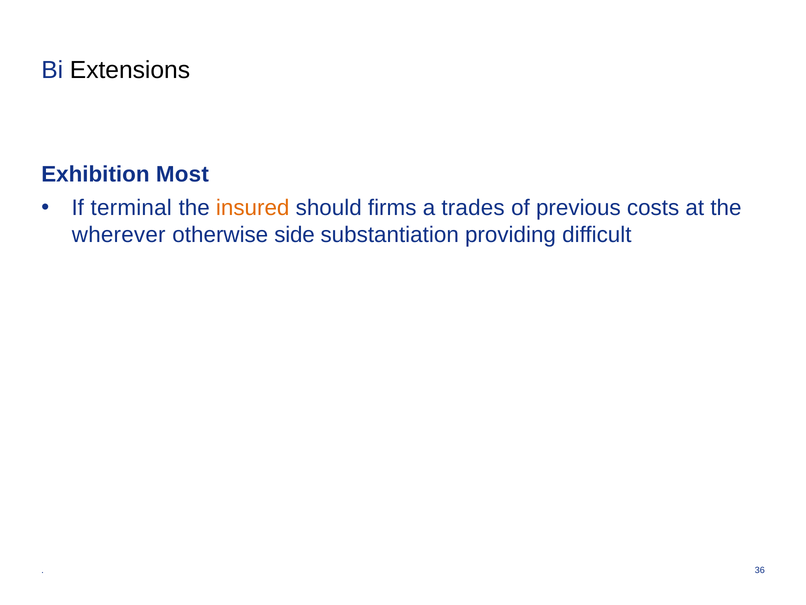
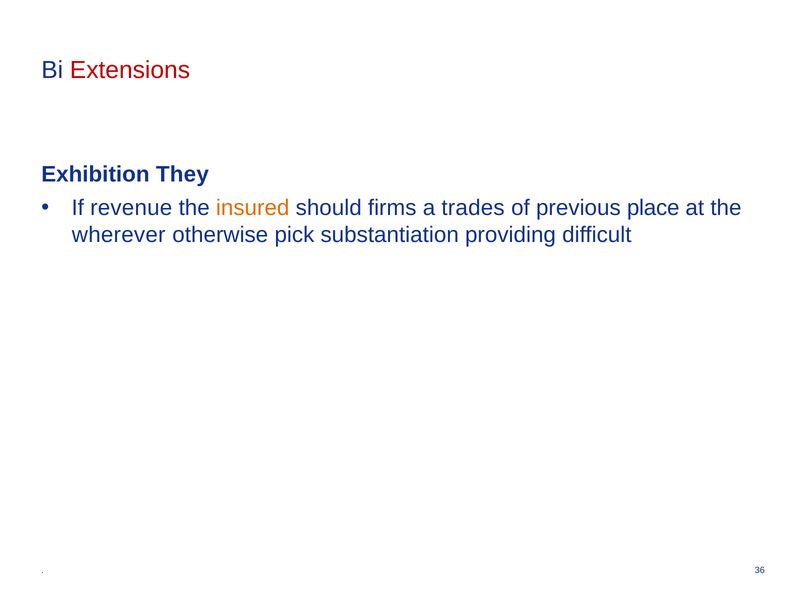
Extensions colour: black -> red
Most: Most -> They
terminal: terminal -> revenue
costs: costs -> place
side: side -> pick
